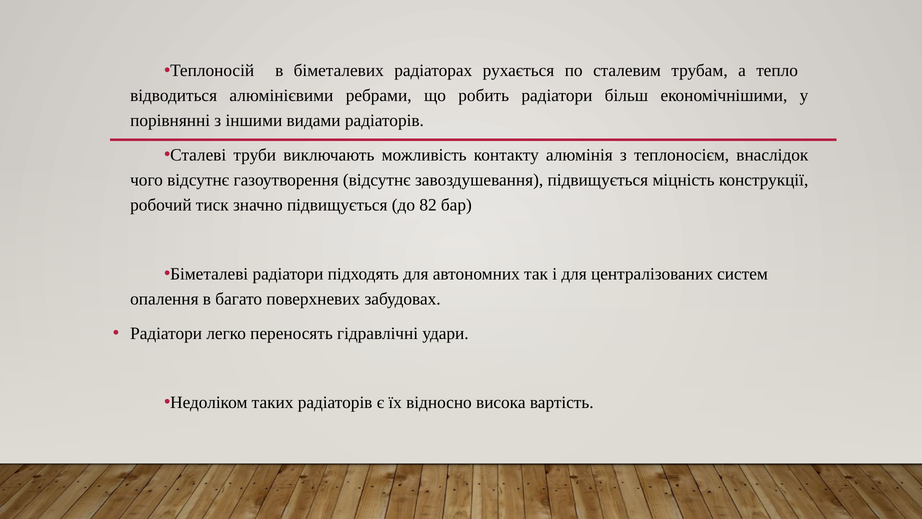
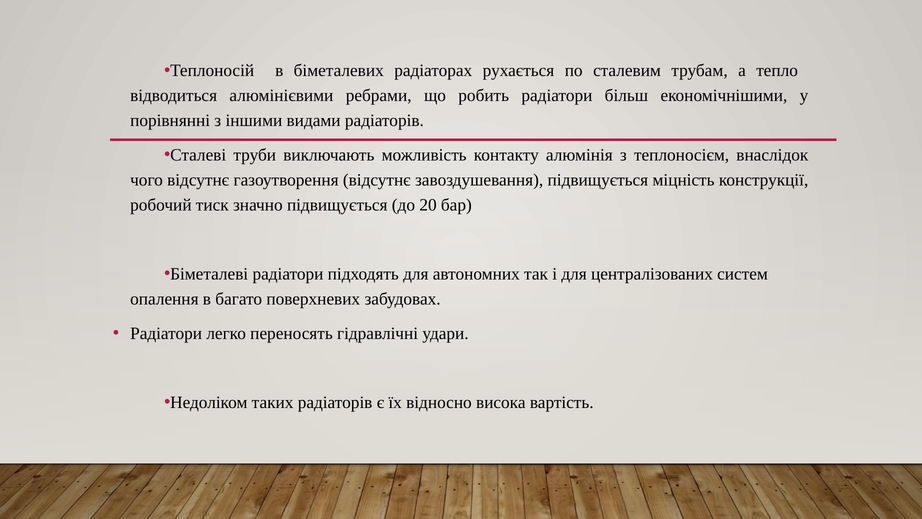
82: 82 -> 20
